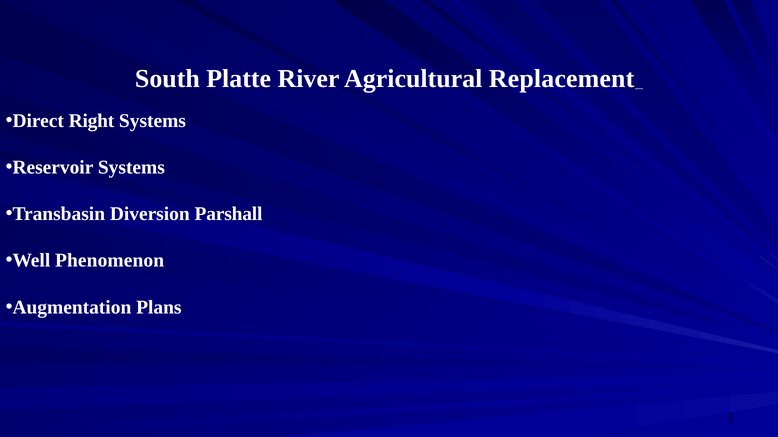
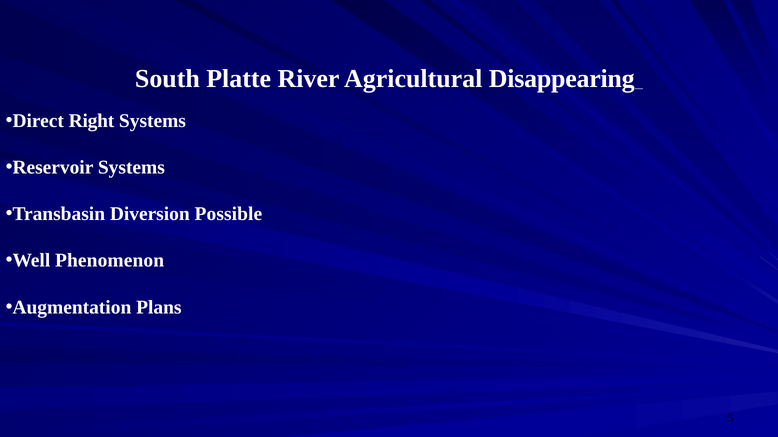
Replacement: Replacement -> Disappearing
Parshall: Parshall -> Possible
